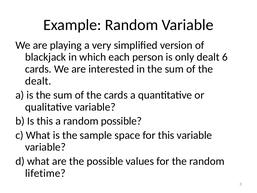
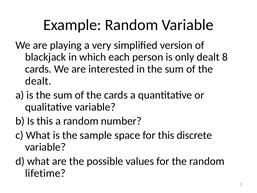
6: 6 -> 8
random possible: possible -> number
this variable: variable -> discrete
